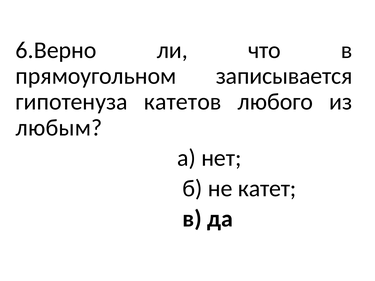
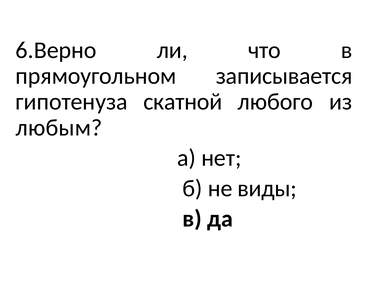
катетов: катетов -> скатной
катет: катет -> виды
